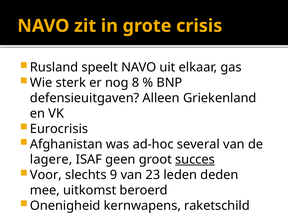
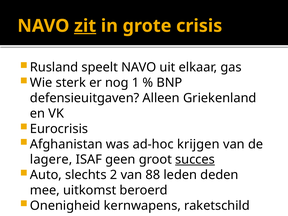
zit underline: none -> present
8: 8 -> 1
several: several -> krijgen
Voor: Voor -> Auto
9: 9 -> 2
23: 23 -> 88
